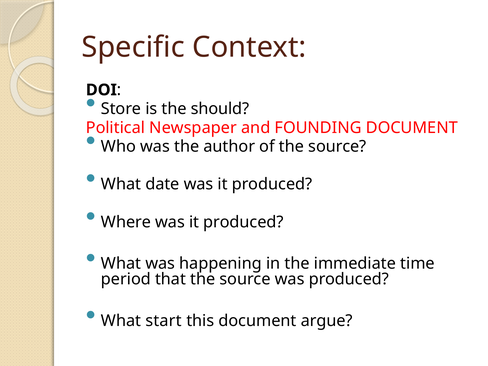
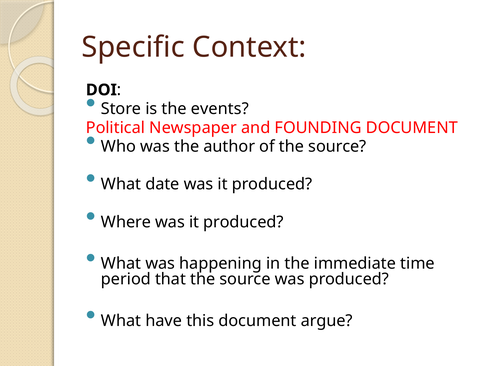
should: should -> events
start: start -> have
